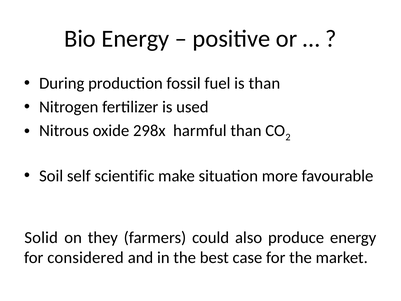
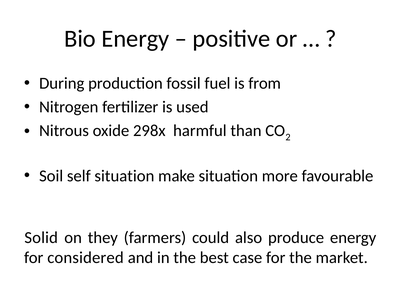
is than: than -> from
self scientific: scientific -> situation
